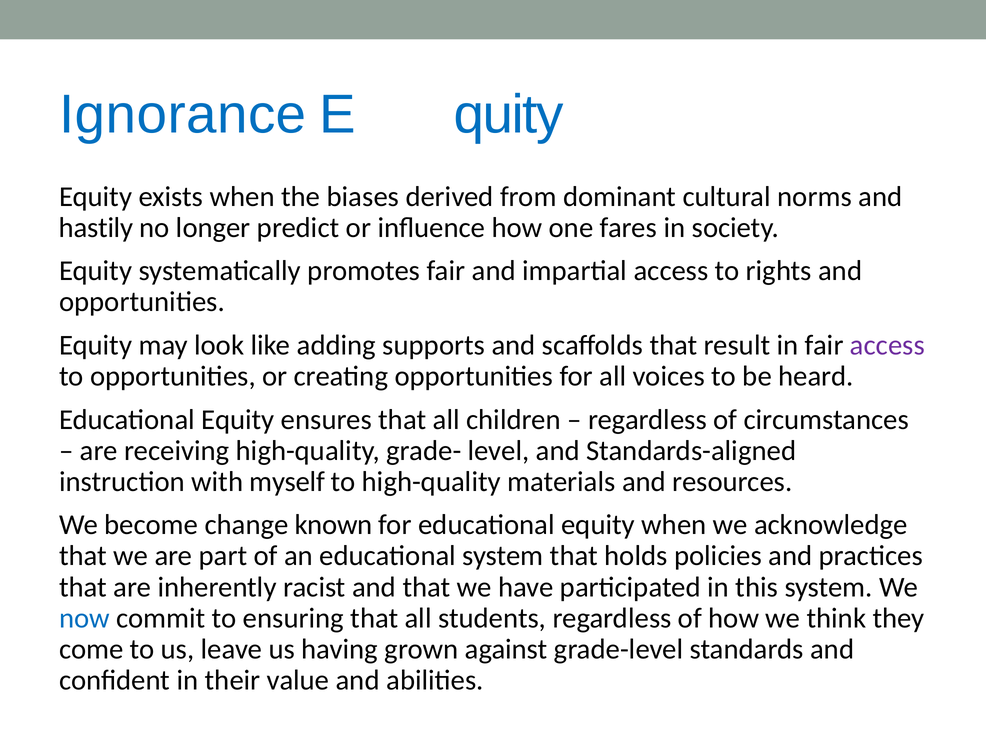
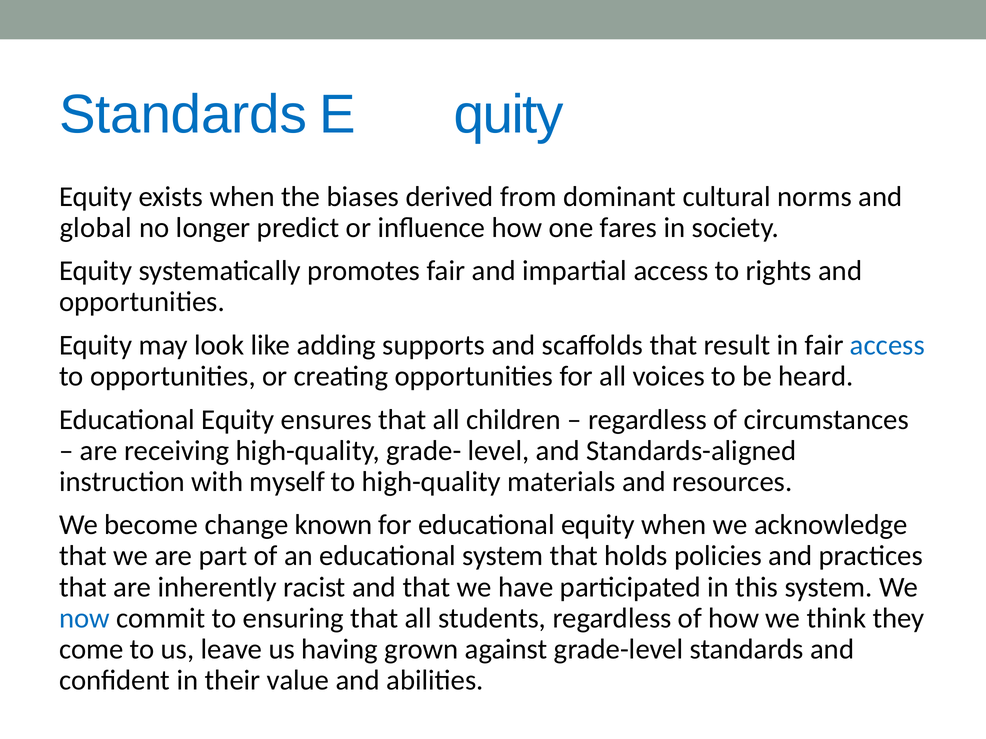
Ignorance at (183, 115): Ignorance -> Standards
hastily: hastily -> global
access at (887, 346) colour: purple -> blue
